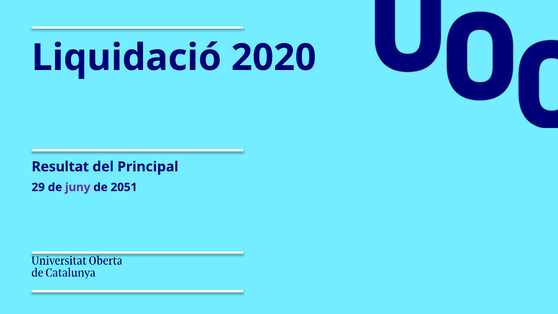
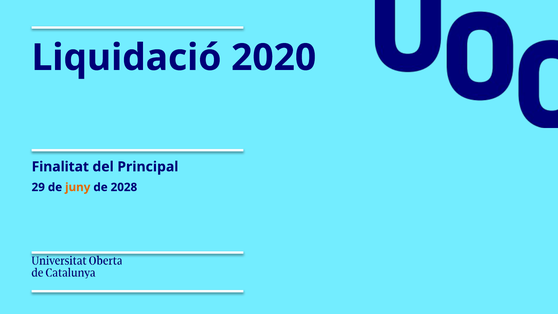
Resultat: Resultat -> Finalitat
juny colour: purple -> orange
2051: 2051 -> 2028
